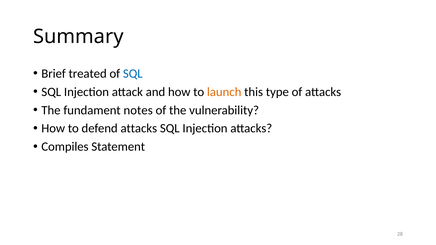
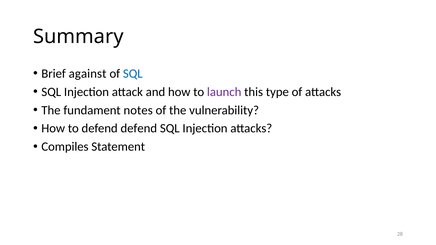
treated: treated -> against
launch colour: orange -> purple
defend attacks: attacks -> defend
